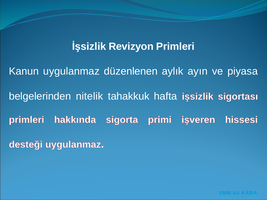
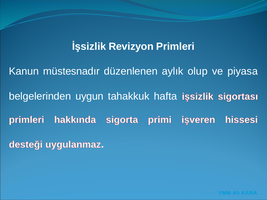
Kanun uygulanmaz: uygulanmaz -> müstesnadır
ayın: ayın -> olup
nitelik: nitelik -> uygun
